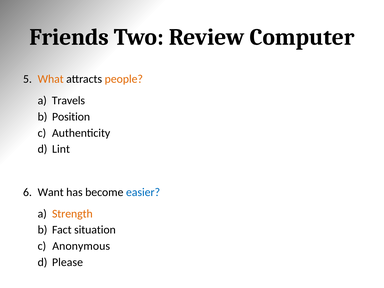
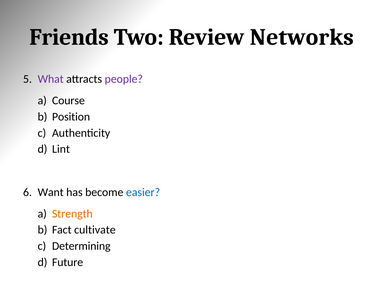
Computer: Computer -> Networks
What colour: orange -> purple
people colour: orange -> purple
Travels: Travels -> Course
situation: situation -> cultivate
Anonymous: Anonymous -> Determining
Please: Please -> Future
